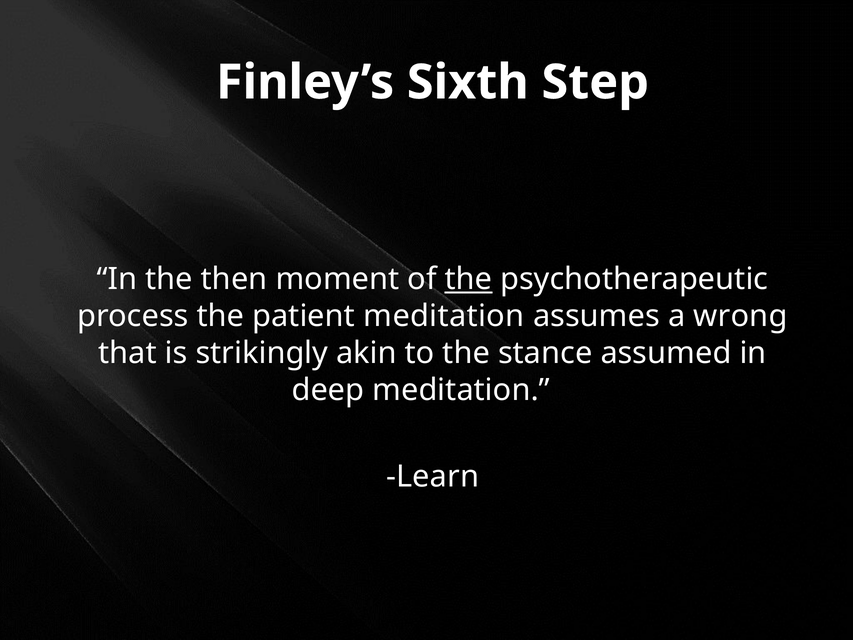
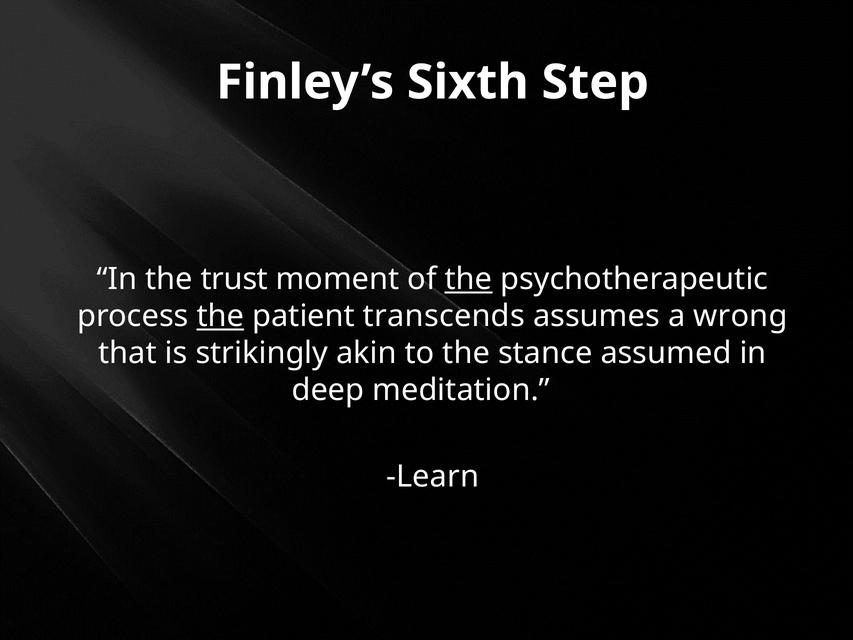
then: then -> trust
the at (220, 316) underline: none -> present
patient meditation: meditation -> transcends
